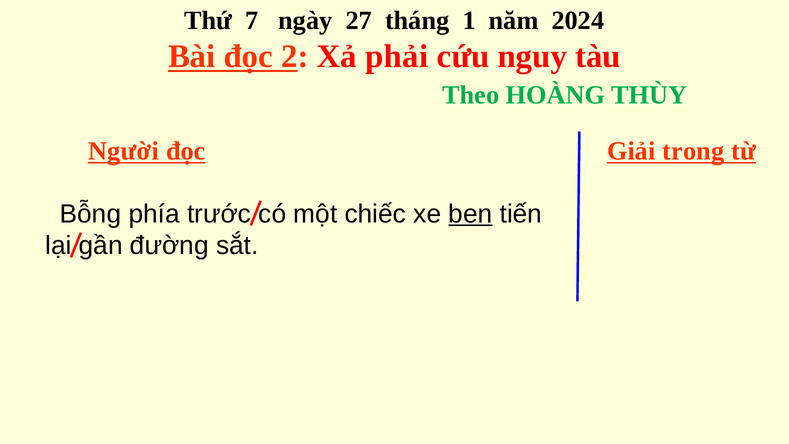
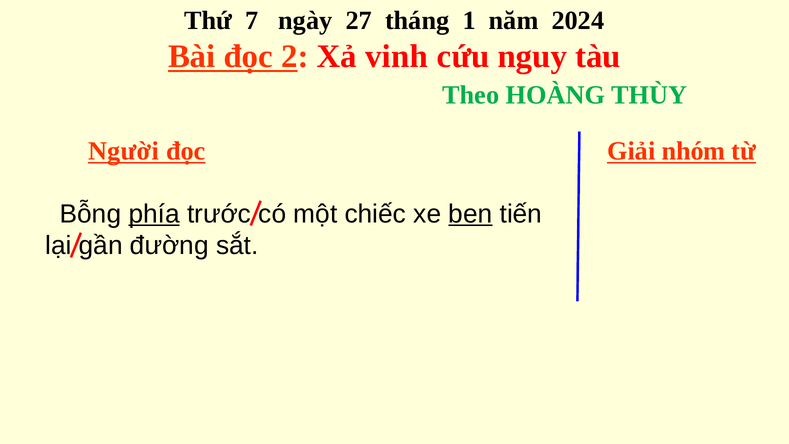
phải: phải -> vinh
trong: trong -> nhóm
phía underline: none -> present
